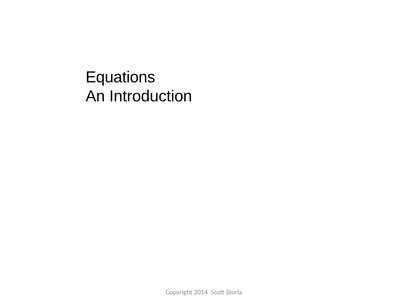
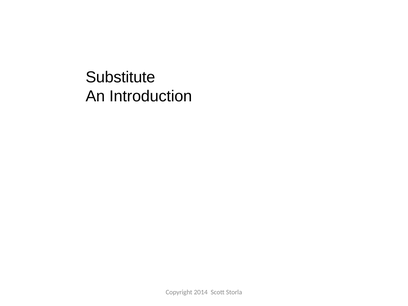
Equations: Equations -> Substitute
